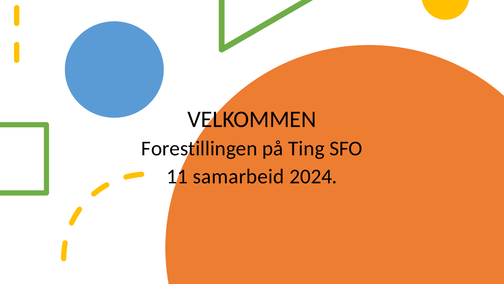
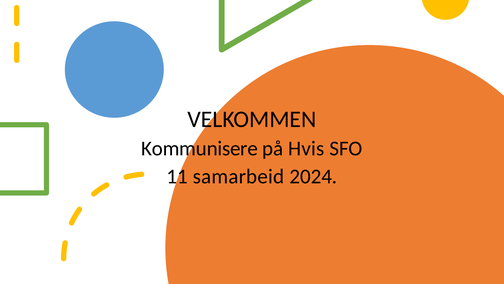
Forestillingen: Forestillingen -> Kommunisere
Ting: Ting -> Hvis
